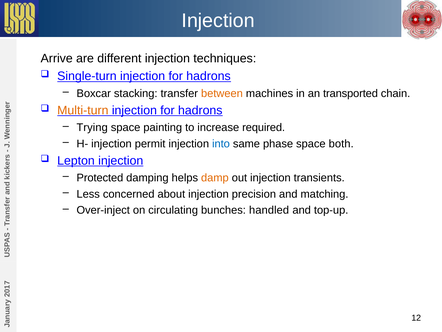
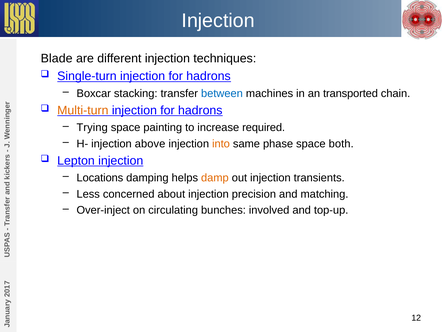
Arrive: Arrive -> Blade
between colour: orange -> blue
permit: permit -> above
into colour: blue -> orange
Protected: Protected -> Locations
handled: handled -> involved
